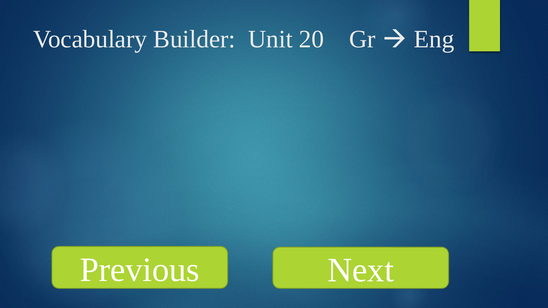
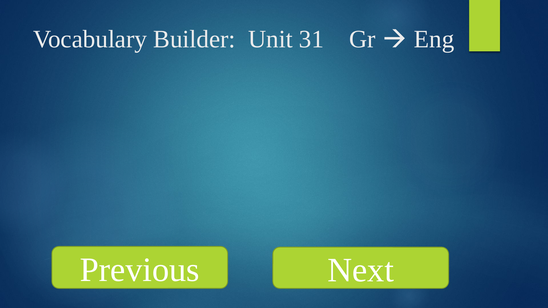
20: 20 -> 31
